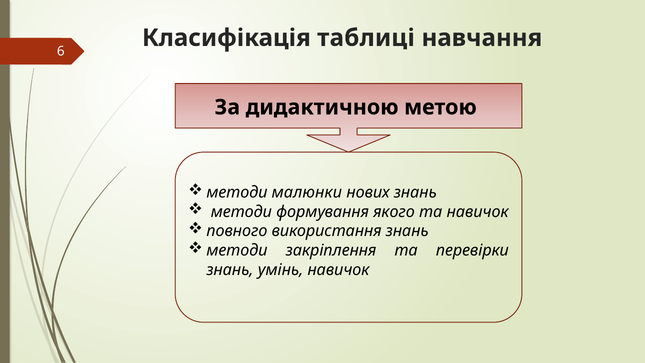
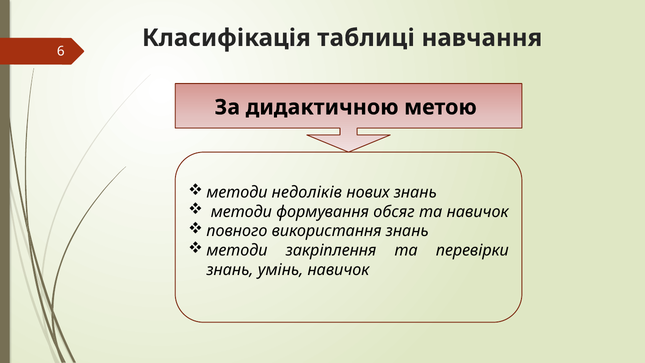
малюнки: малюнки -> недоліків
якого: якого -> обсяг
